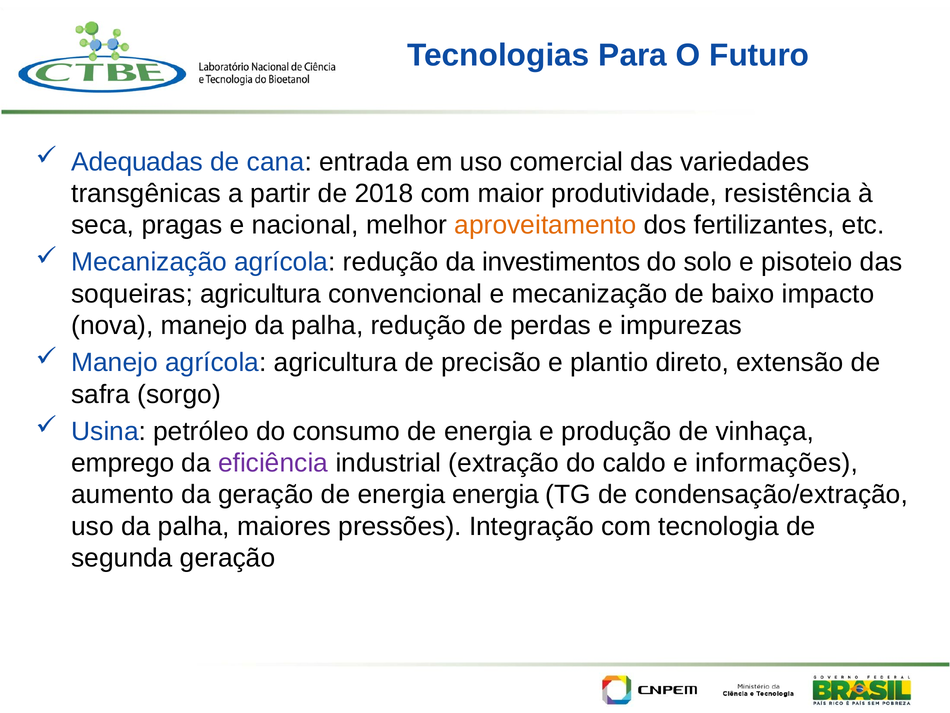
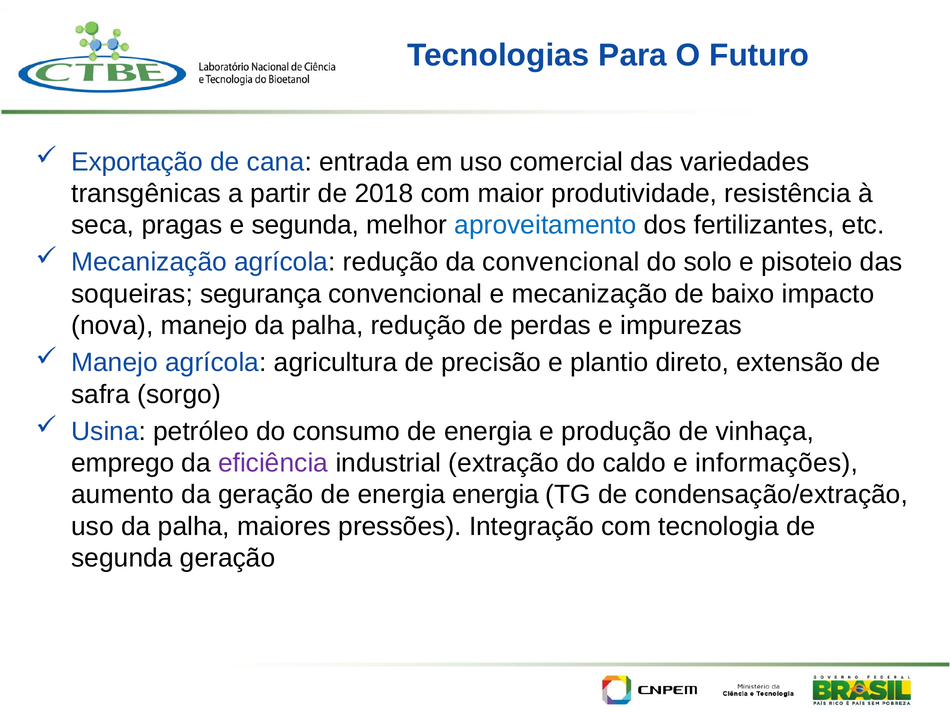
Adequadas: Adequadas -> Exportação
e nacional: nacional -> segunda
aproveitamento colour: orange -> blue
da investimentos: investimentos -> convencional
soqueiras agricultura: agricultura -> segurança
